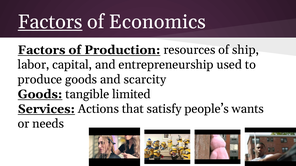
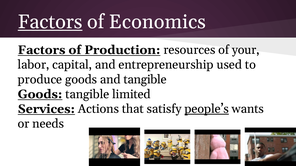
ship: ship -> your
and scarcity: scarcity -> tangible
people’s underline: none -> present
